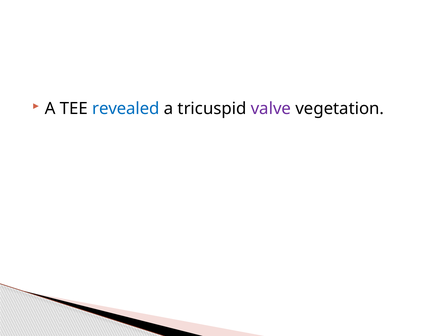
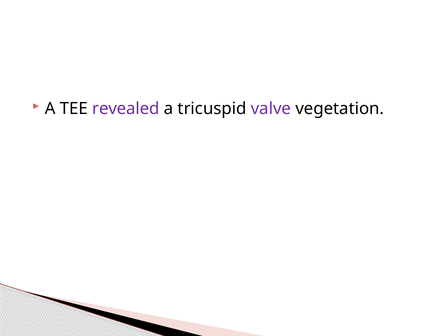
revealed colour: blue -> purple
